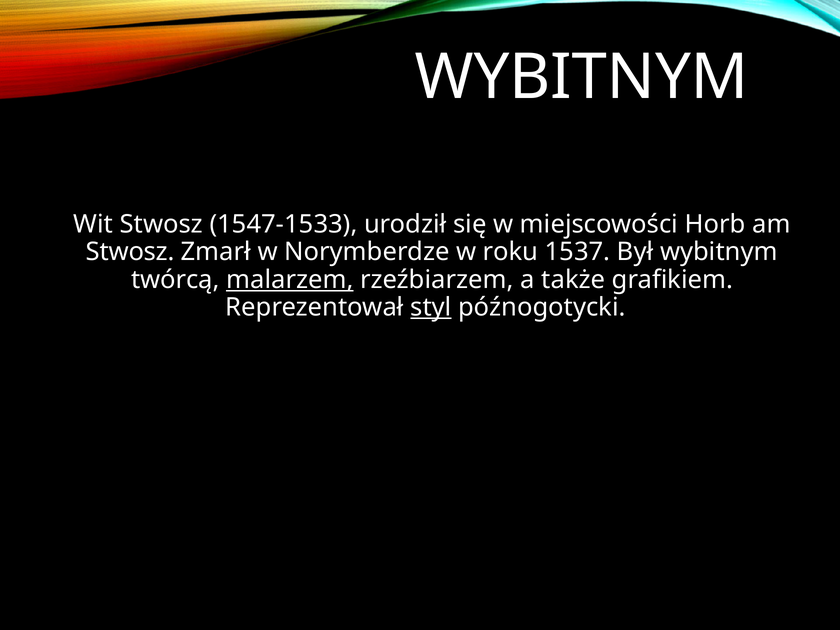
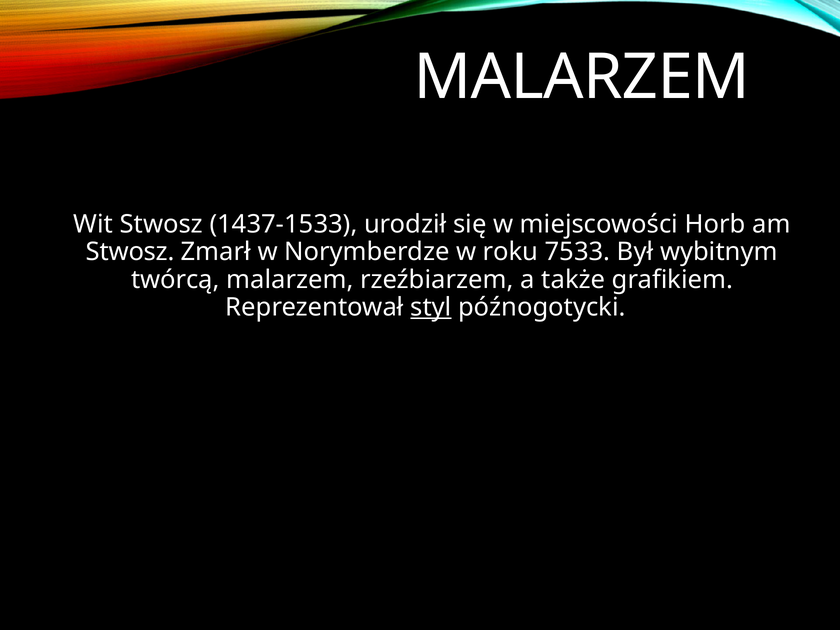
WYBITNYM at (582, 77): WYBITNYM -> MALARZEM
1547-1533: 1547-1533 -> 1437-1533
1537: 1537 -> 7533
malarzem at (290, 280) underline: present -> none
